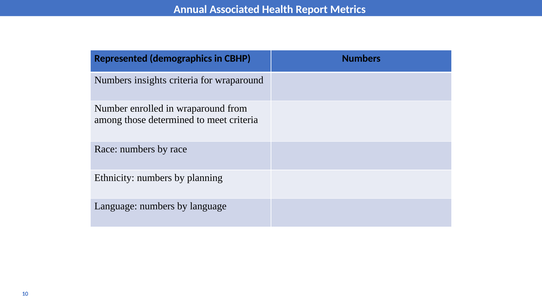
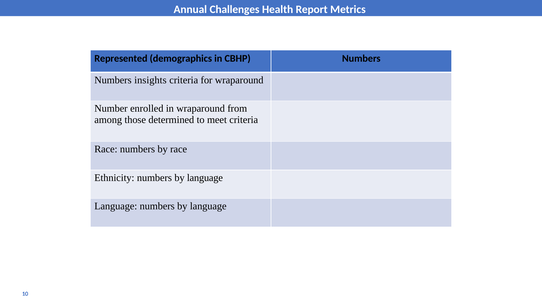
Associated: Associated -> Challenges
Ethnicity numbers by planning: planning -> language
